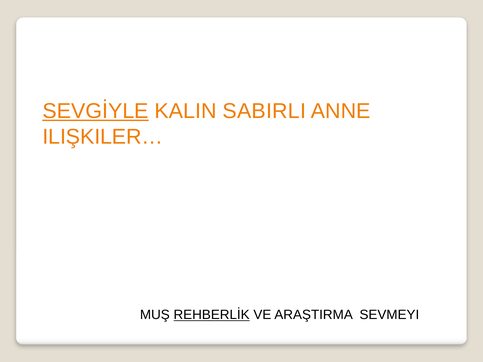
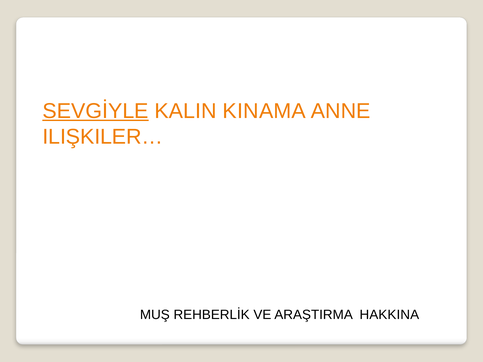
SABIRLI: SABIRLI -> KINAMA
REHBERLİK underline: present -> none
SEVMEYI: SEVMEYI -> HAKKINA
